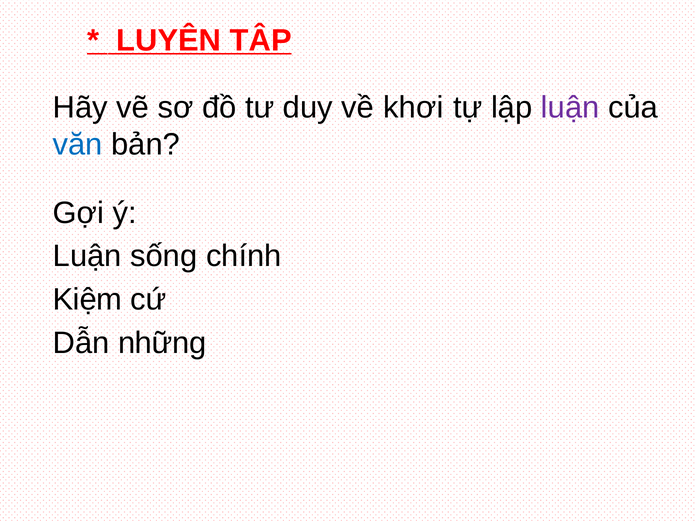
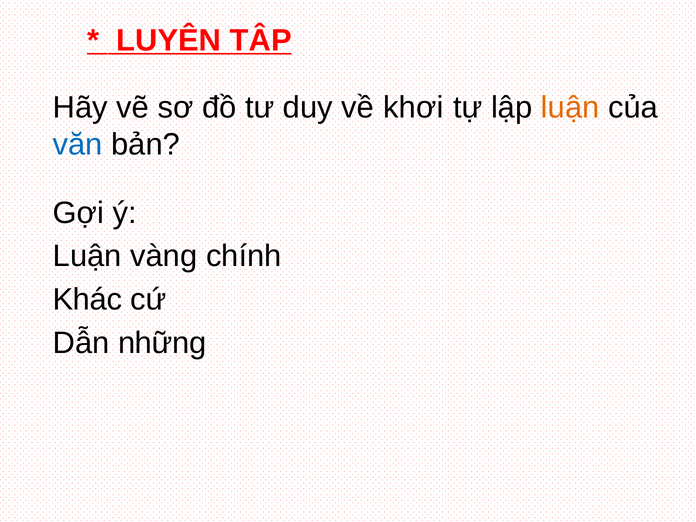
luận at (570, 107) colour: purple -> orange
sống: sống -> vàng
Kiệm: Kiệm -> Khác
